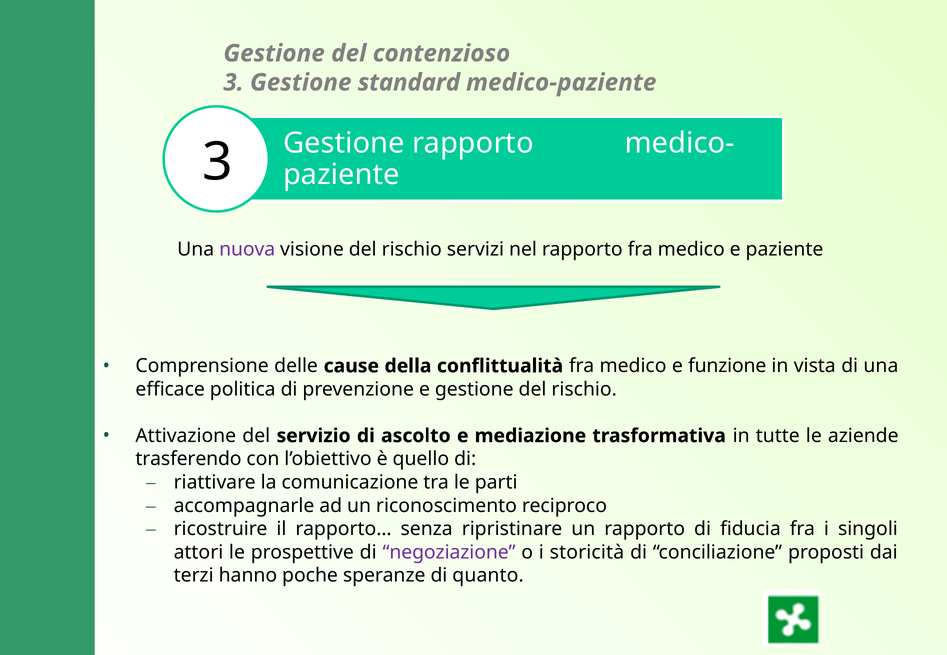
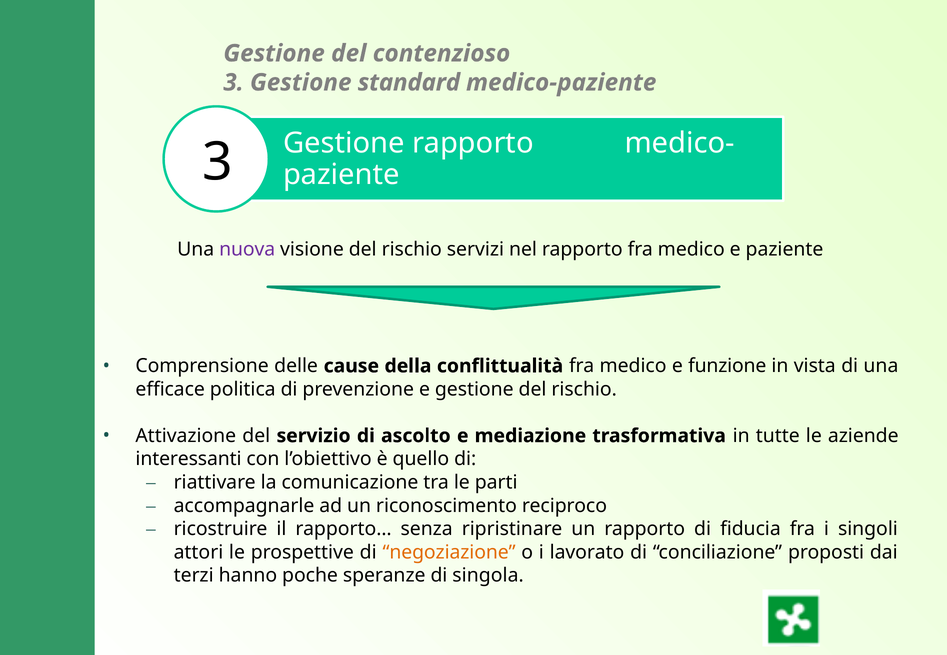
trasferendo: trasferendo -> interessanti
negoziazione colour: purple -> orange
storicità: storicità -> lavorato
quanto: quanto -> singola
